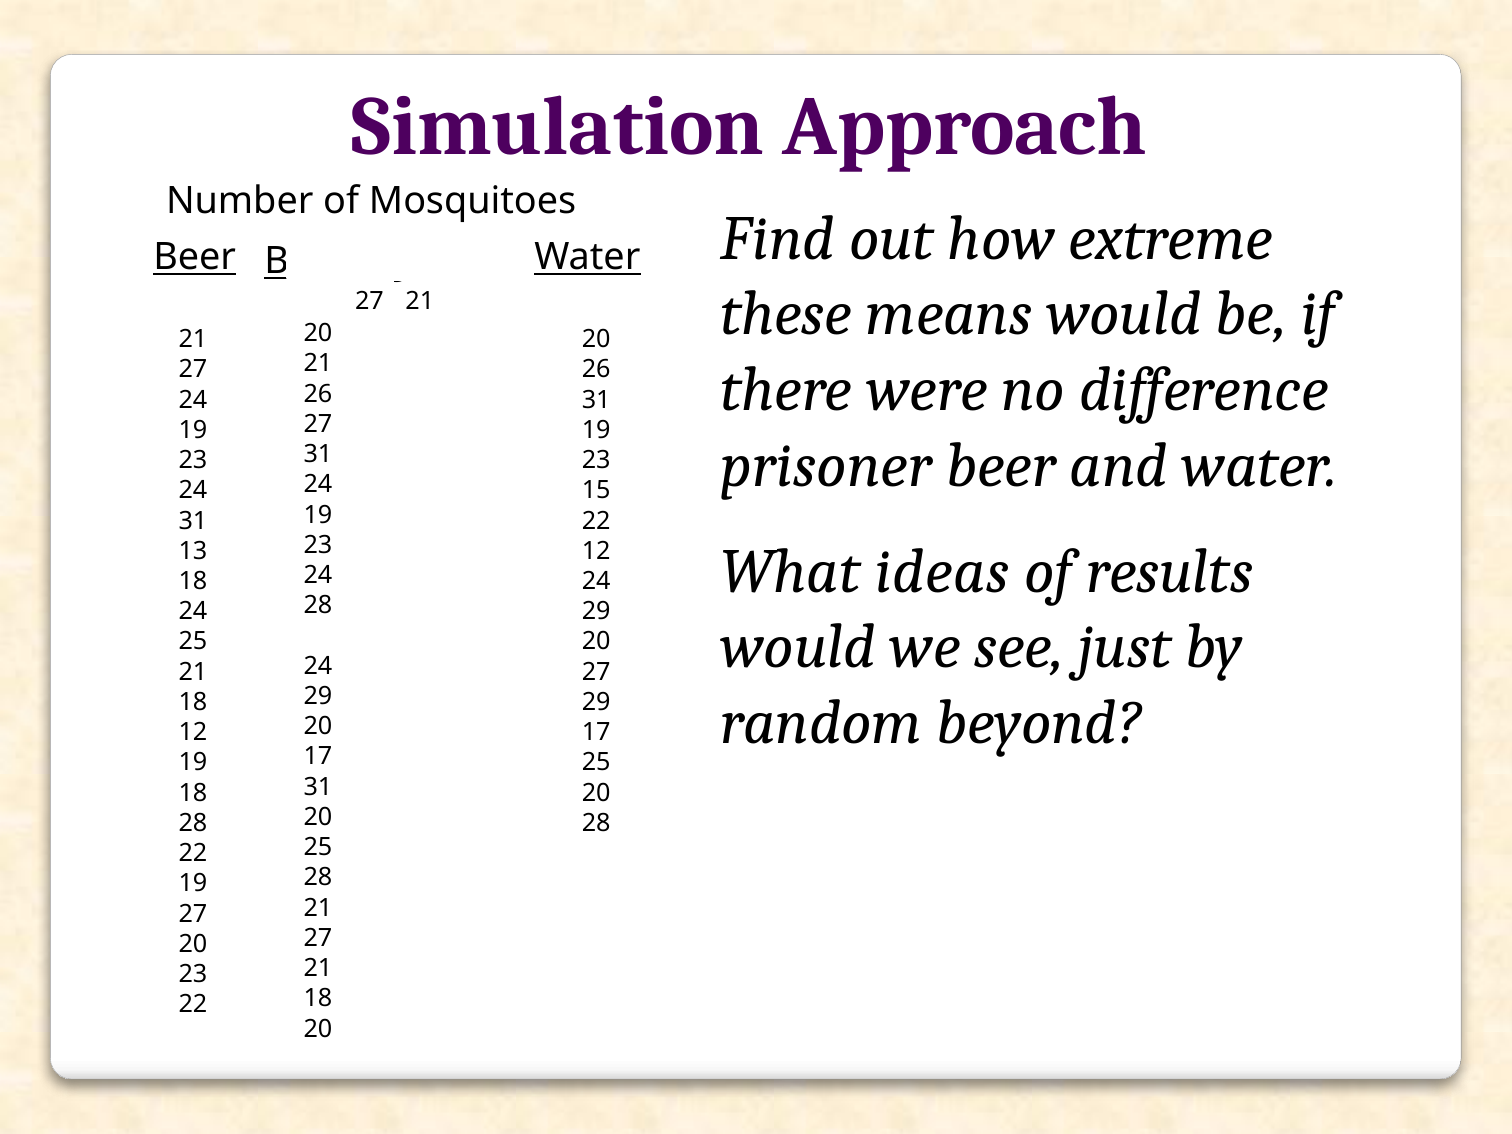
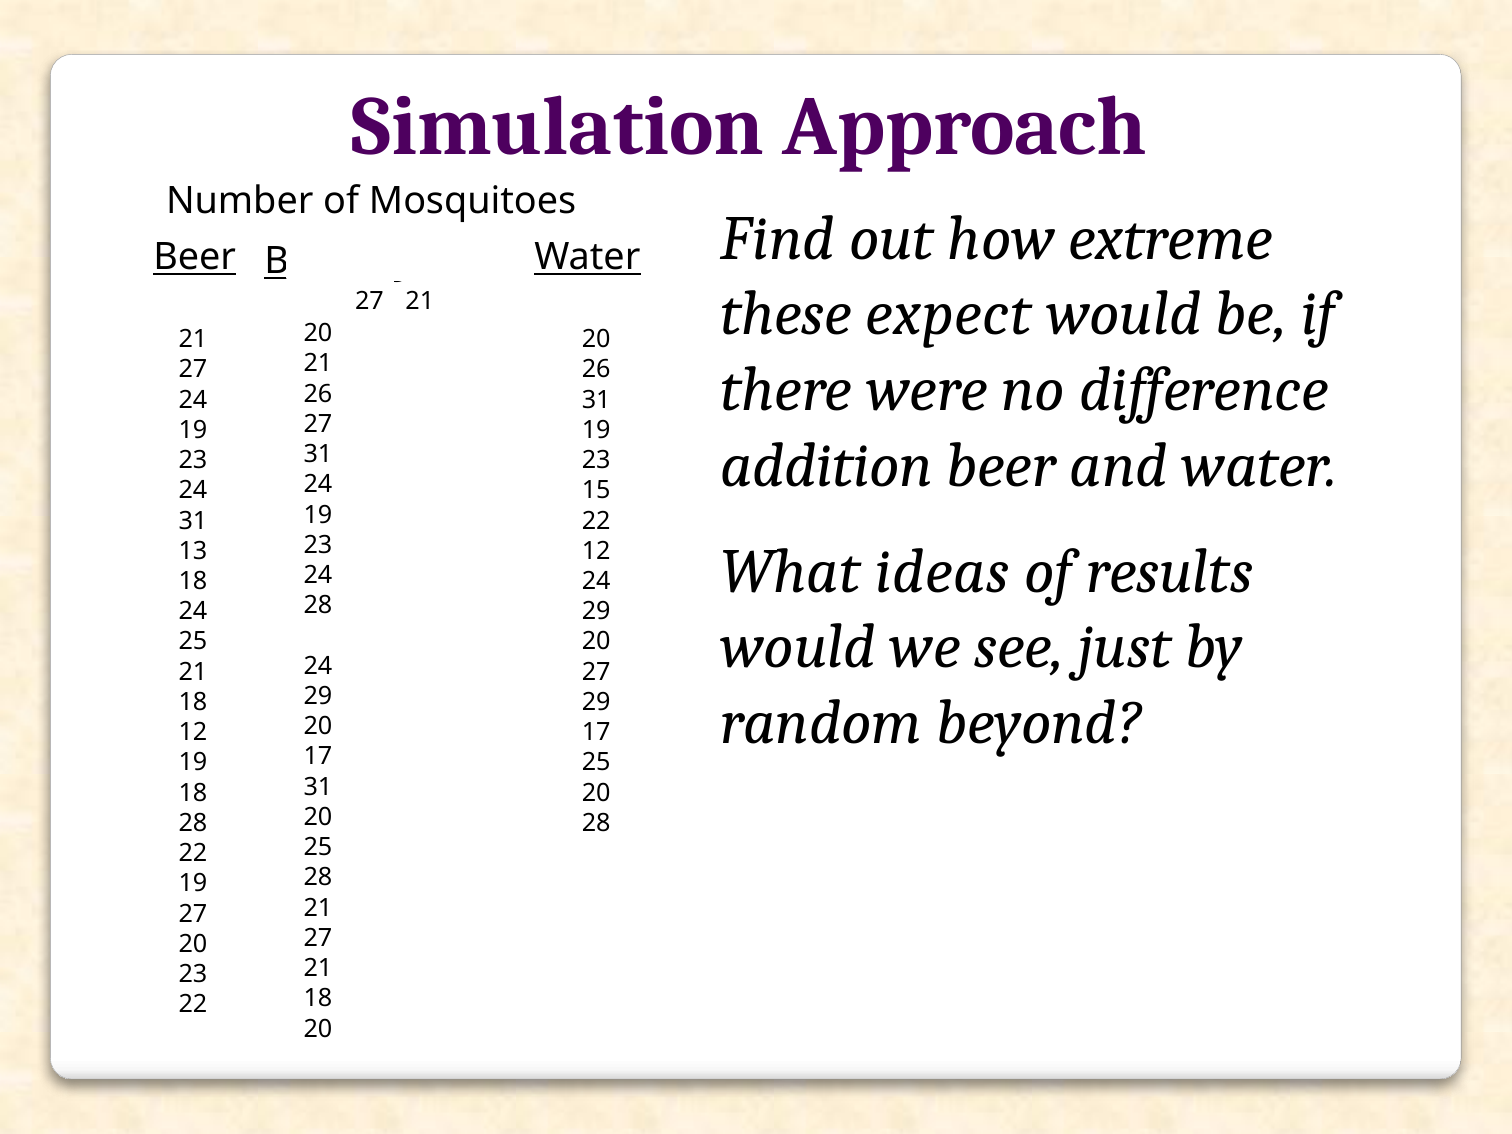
means: means -> expect
prisoner: prisoner -> addition
